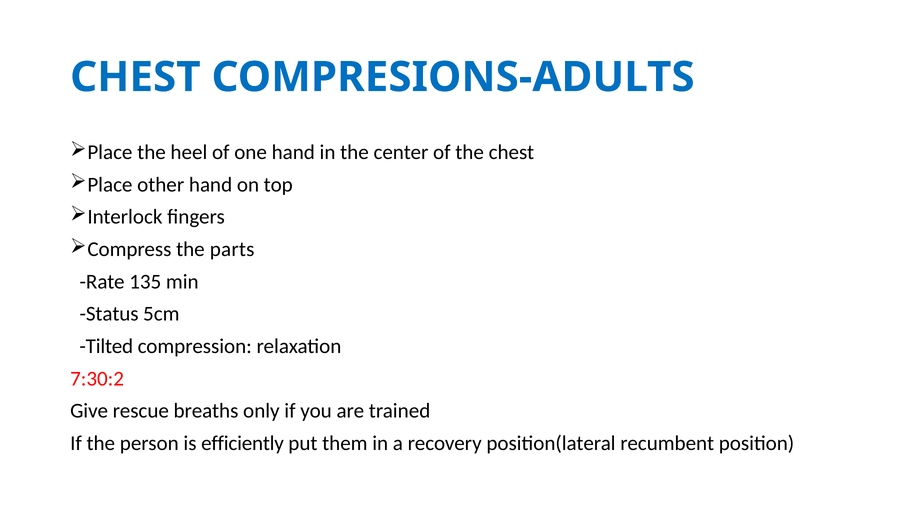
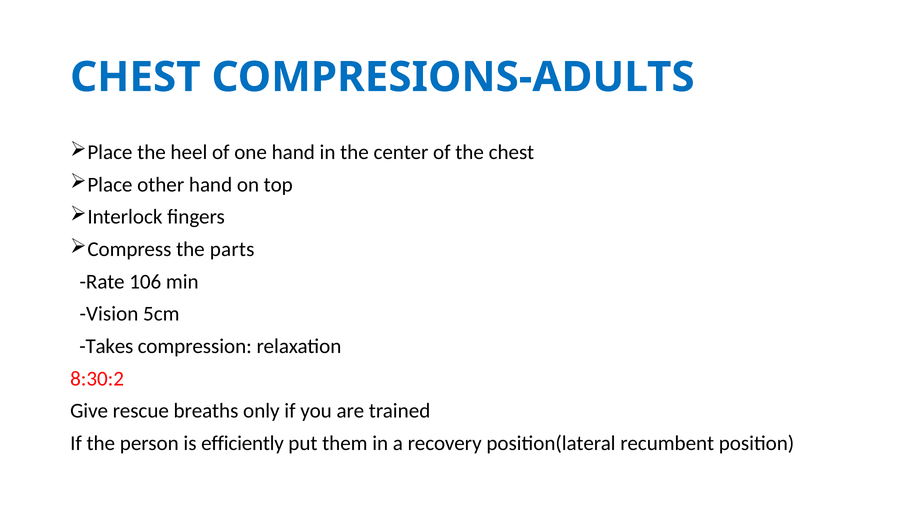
135: 135 -> 106
Status: Status -> Vision
Tilted: Tilted -> Takes
7:30:2: 7:30:2 -> 8:30:2
